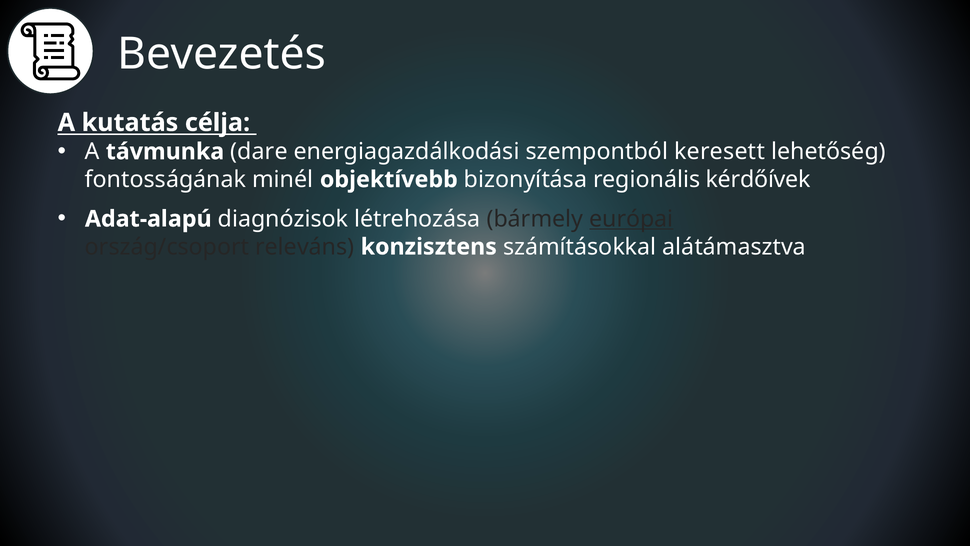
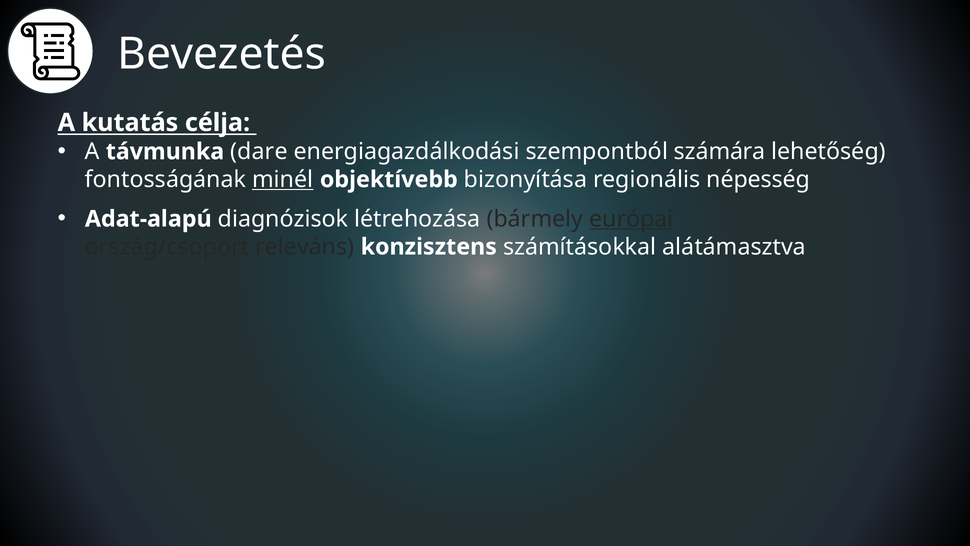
keresett: keresett -> számára
minél underline: none -> present
kérdőívek: kérdőívek -> népesség
